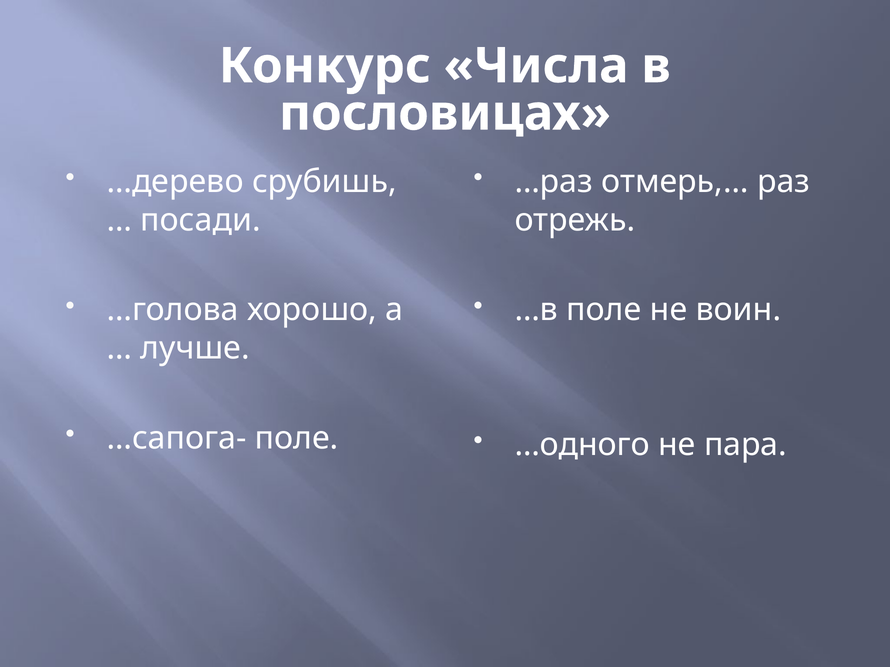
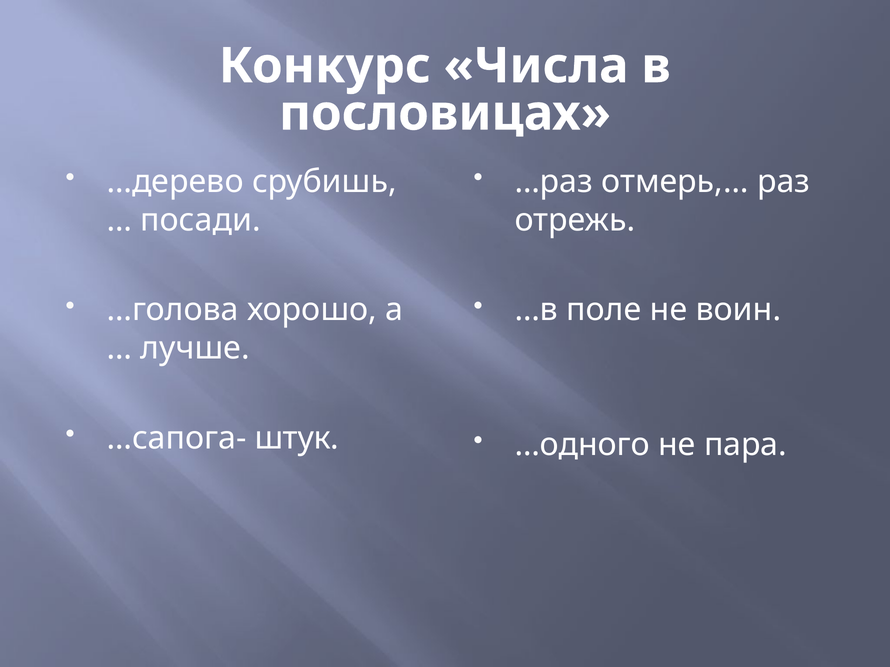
…сапога- поле: поле -> штук
